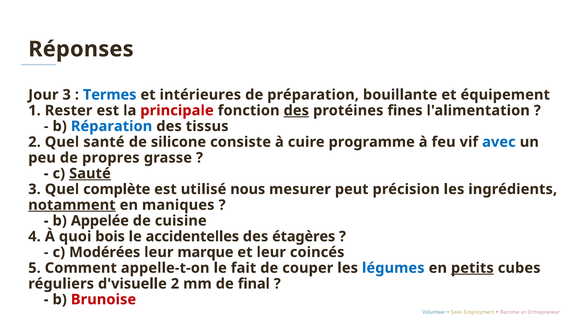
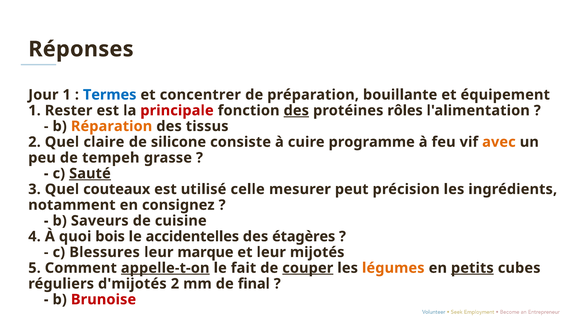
Jour 3: 3 -> 1
intérieures: intérieures -> concentrer
fines: fines -> rôles
Réparation colour: blue -> orange
santé: santé -> claire
avec colour: blue -> orange
propres: propres -> tempeh
complète: complète -> couteaux
nous: nous -> celle
notamment underline: present -> none
maniques: maniques -> consignez
Appelée: Appelée -> Saveurs
Modérées: Modérées -> Blessures
coincés: coincés -> mijotés
appelle-t-on underline: none -> present
couper underline: none -> present
légumes colour: blue -> orange
d'visuelle: d'visuelle -> d'mijotés
